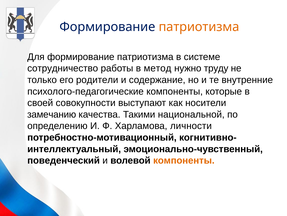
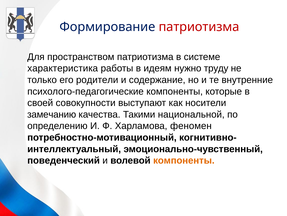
патриотизма at (199, 27) colour: orange -> red
Для формирование: формирование -> пространством
сотрудничество: сотрудничество -> характеристика
метод: метод -> идеям
личности: личности -> феномен
